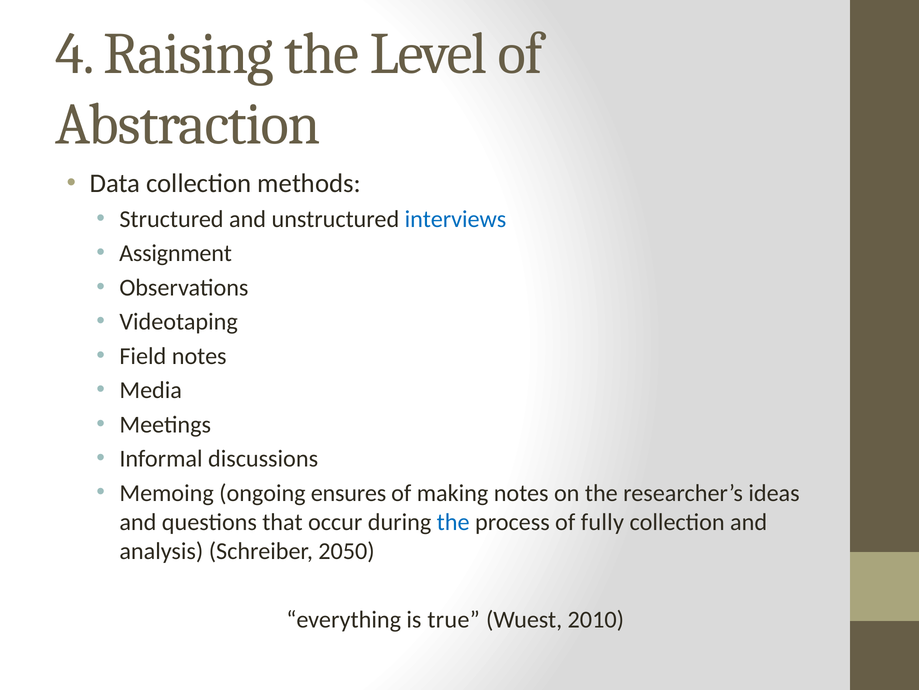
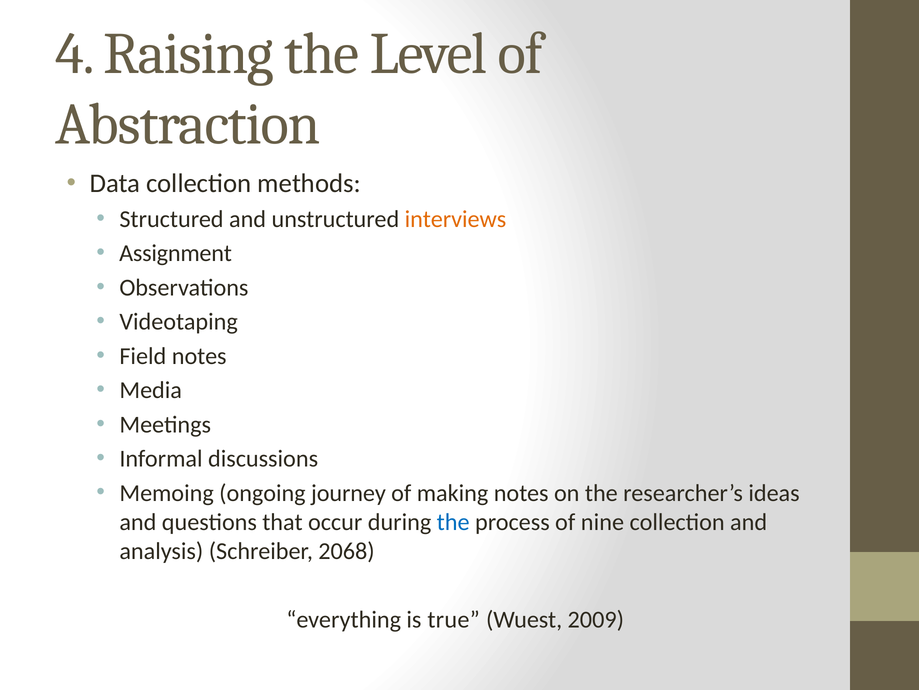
interviews colour: blue -> orange
ensures: ensures -> journey
fully: fully -> nine
2050: 2050 -> 2068
2010: 2010 -> 2009
